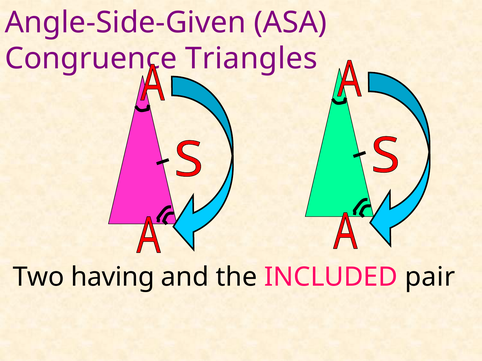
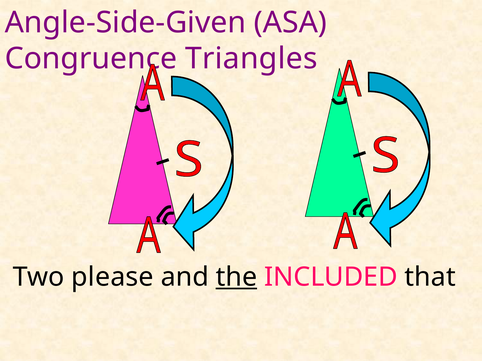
having: having -> please
the underline: none -> present
pair: pair -> that
